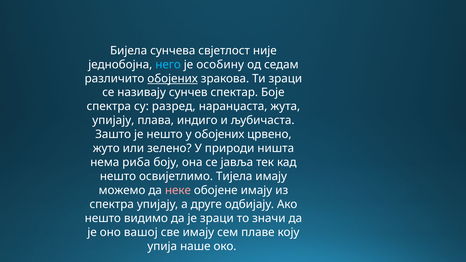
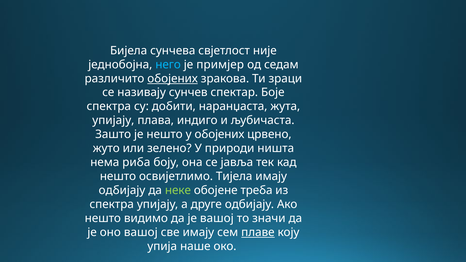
особину: особину -> примјер
разред: разред -> добити
можемо at (122, 190): можемо -> одбијају
неке colour: pink -> light green
обојене имају: имају -> треба
је зраци: зраци -> вашој
плаве underline: none -> present
